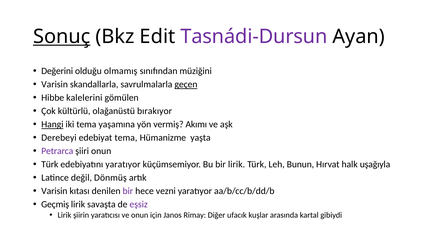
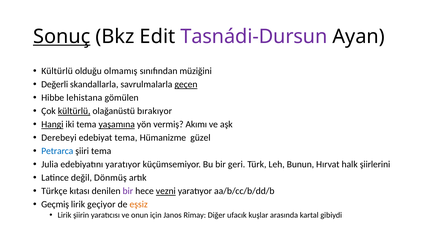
Değerini at (57, 71): Değerini -> Kültürlü
Varisin at (55, 84): Varisin -> Değerli
kalelerini: kalelerini -> lehistana
kültürlü at (74, 111) underline: none -> present
yaşamına underline: none -> present
yaşta: yaşta -> güzel
Petrarca colour: purple -> blue
şiiri onun: onun -> tema
Türk at (50, 164): Türk -> Julia
bir lirik: lirik -> geri
uşağıyla: uşağıyla -> şiirlerini
Varisin at (54, 191): Varisin -> Türkçe
vezni underline: none -> present
savaşta: savaşta -> geçiyor
eşsiz colour: purple -> orange
